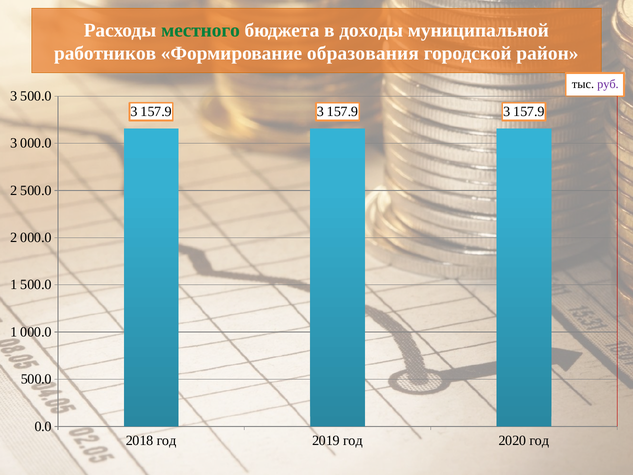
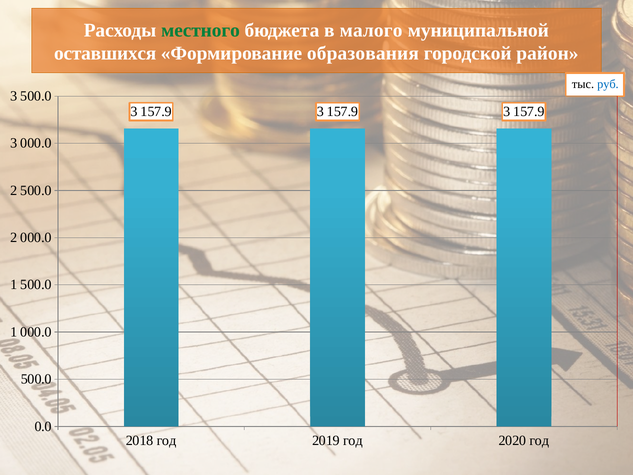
доходы: доходы -> малого
работников: работников -> оставшихся
руб colour: purple -> blue
